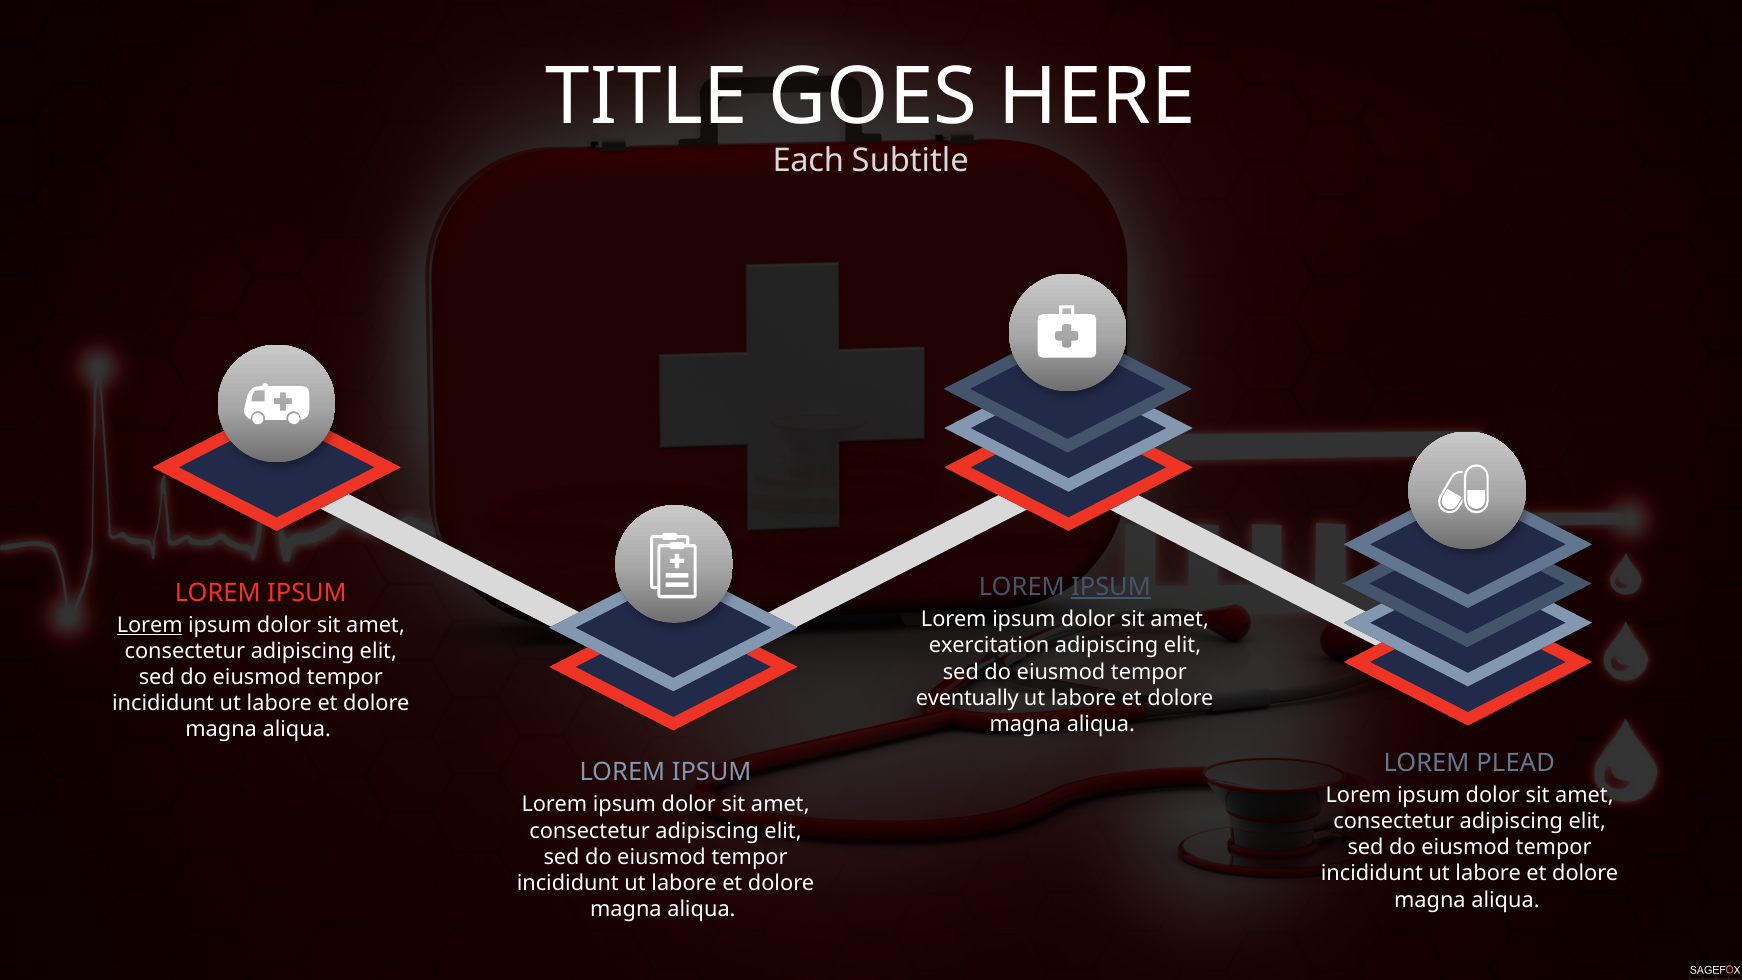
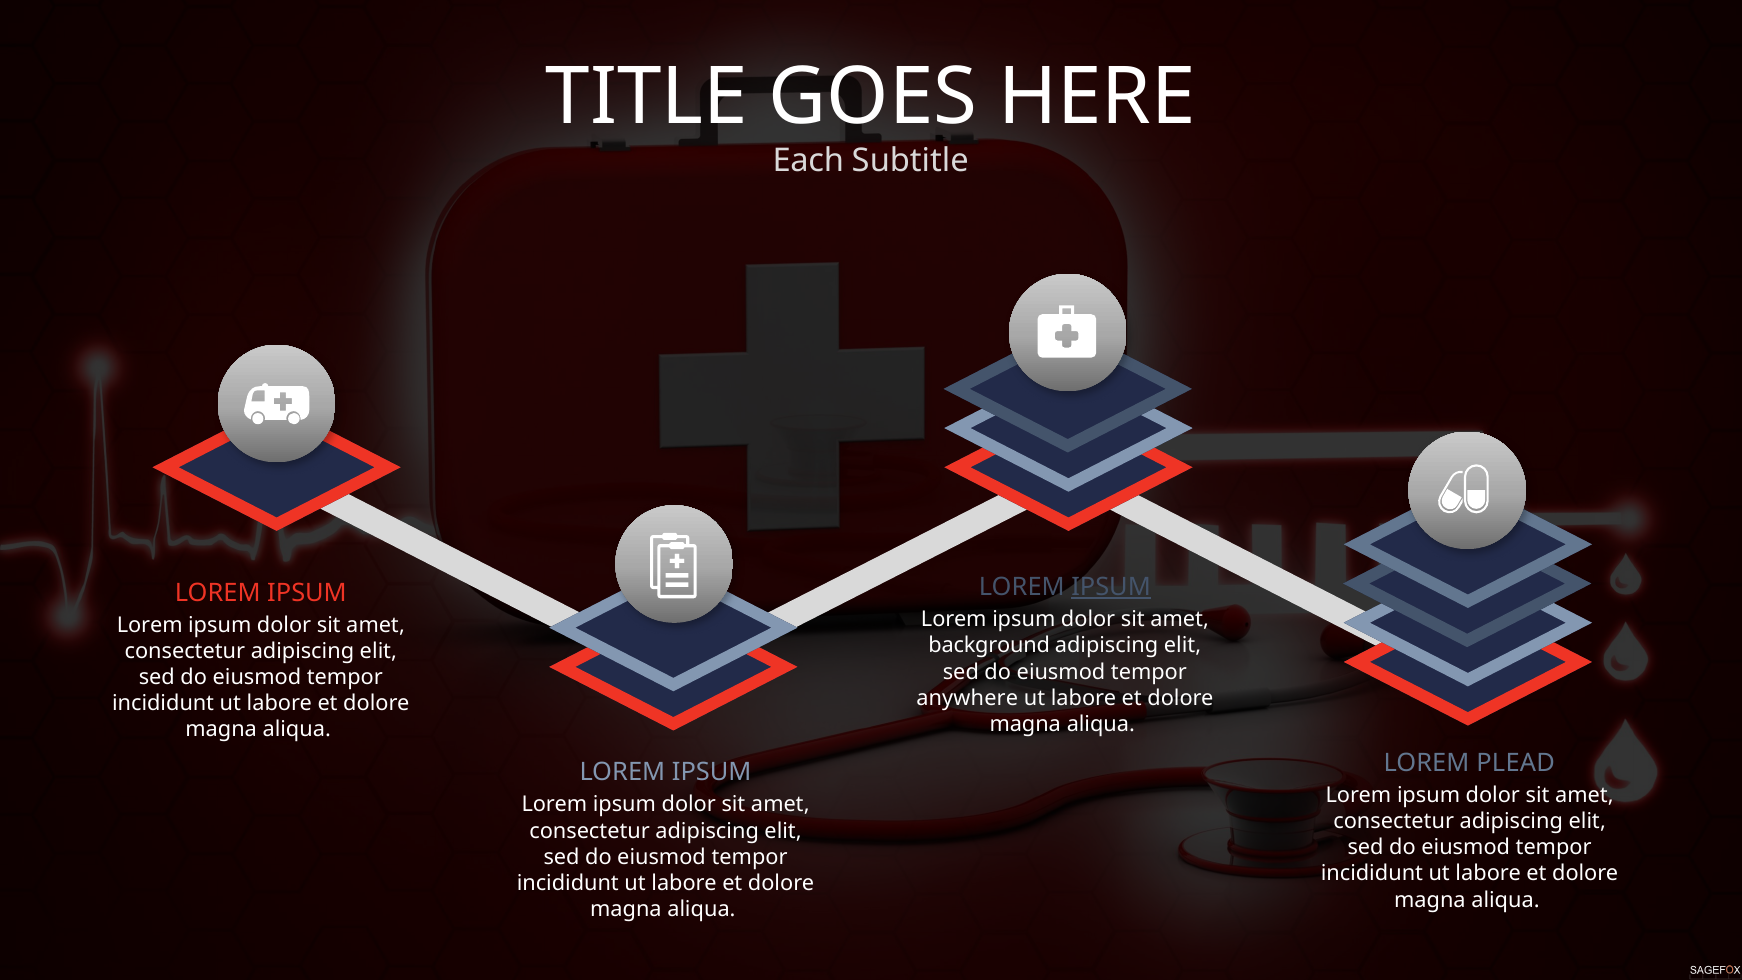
Lorem at (150, 625) underline: present -> none
exercitation: exercitation -> background
eventually: eventually -> anywhere
